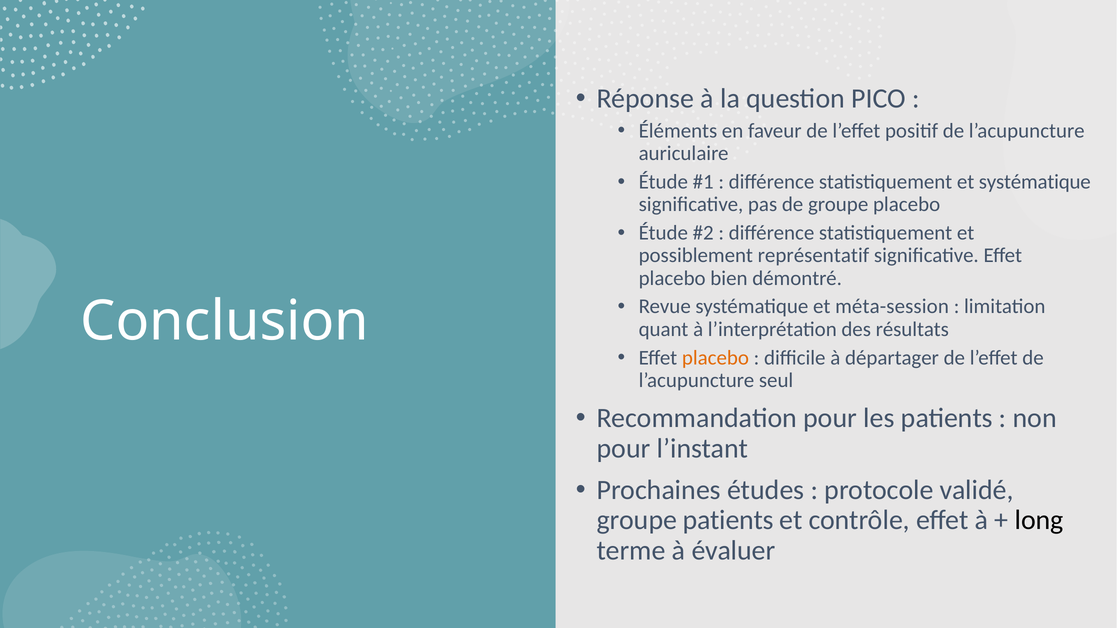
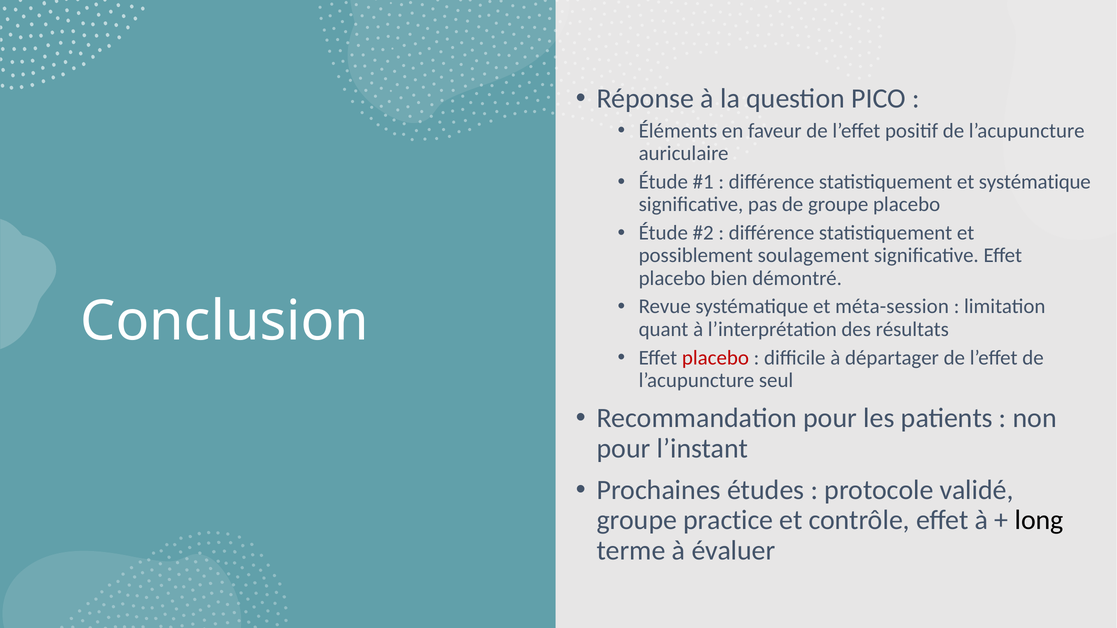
représentatif: représentatif -> soulagement
placebo at (715, 358) colour: orange -> red
groupe patients: patients -> practice
